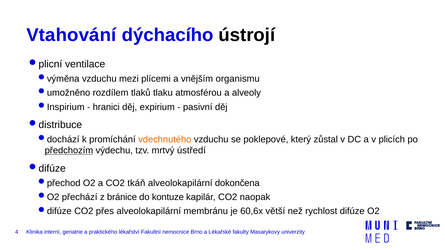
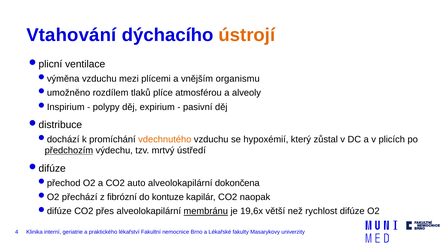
ústrojí colour: black -> orange
tlaku: tlaku -> plíce
hranici: hranici -> polypy
poklepové: poklepové -> hypoxémií
tkáň: tkáň -> auto
bránice: bránice -> fibrózní
membránu underline: none -> present
60,6x: 60,6x -> 19,6x
